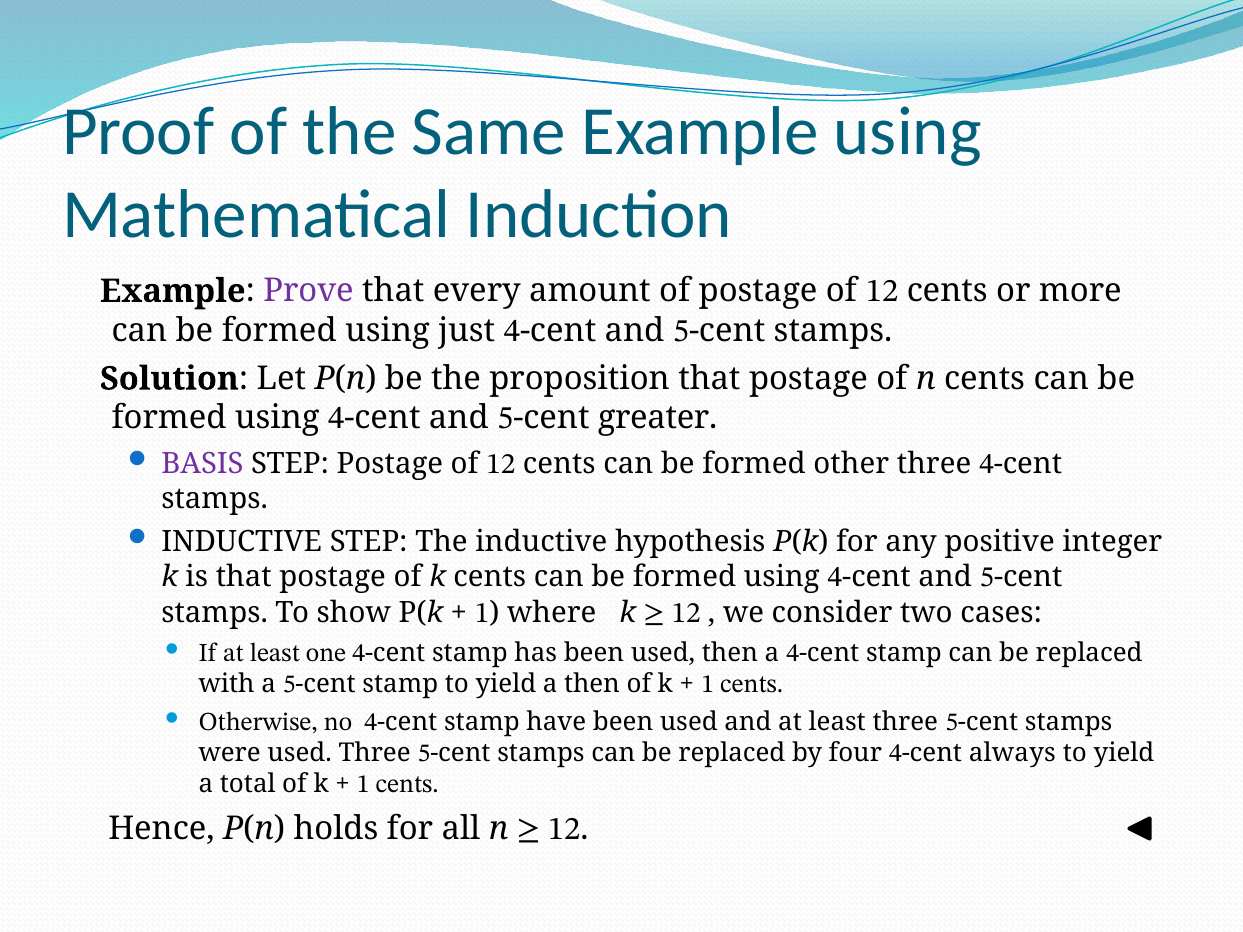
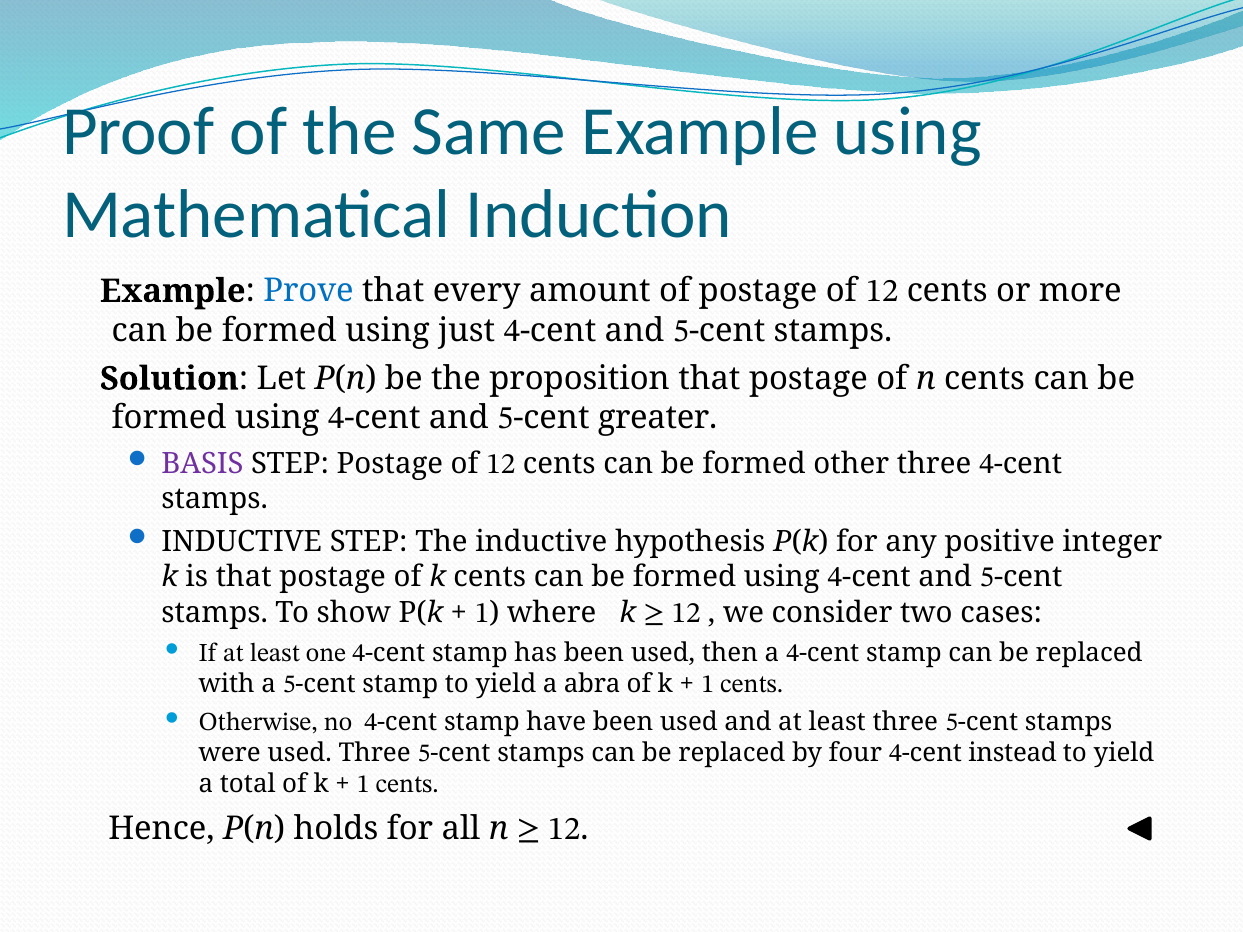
Prove colour: purple -> blue
a then: then -> abra
always: always -> instead
